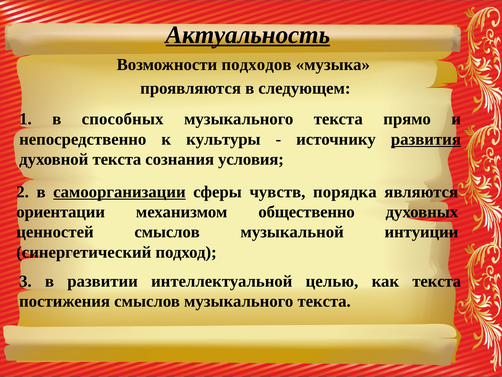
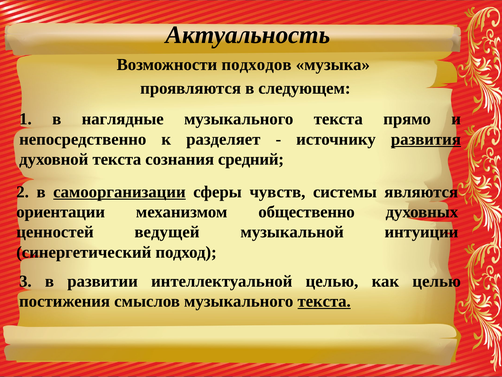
Актуальность underline: present -> none
способных: способных -> наглядные
культуры: культуры -> разделяет
условия: условия -> средний
порядка: порядка -> системы
ценностей смыслов: смыслов -> ведущей
как текста: текста -> целью
текста at (324, 301) underline: none -> present
